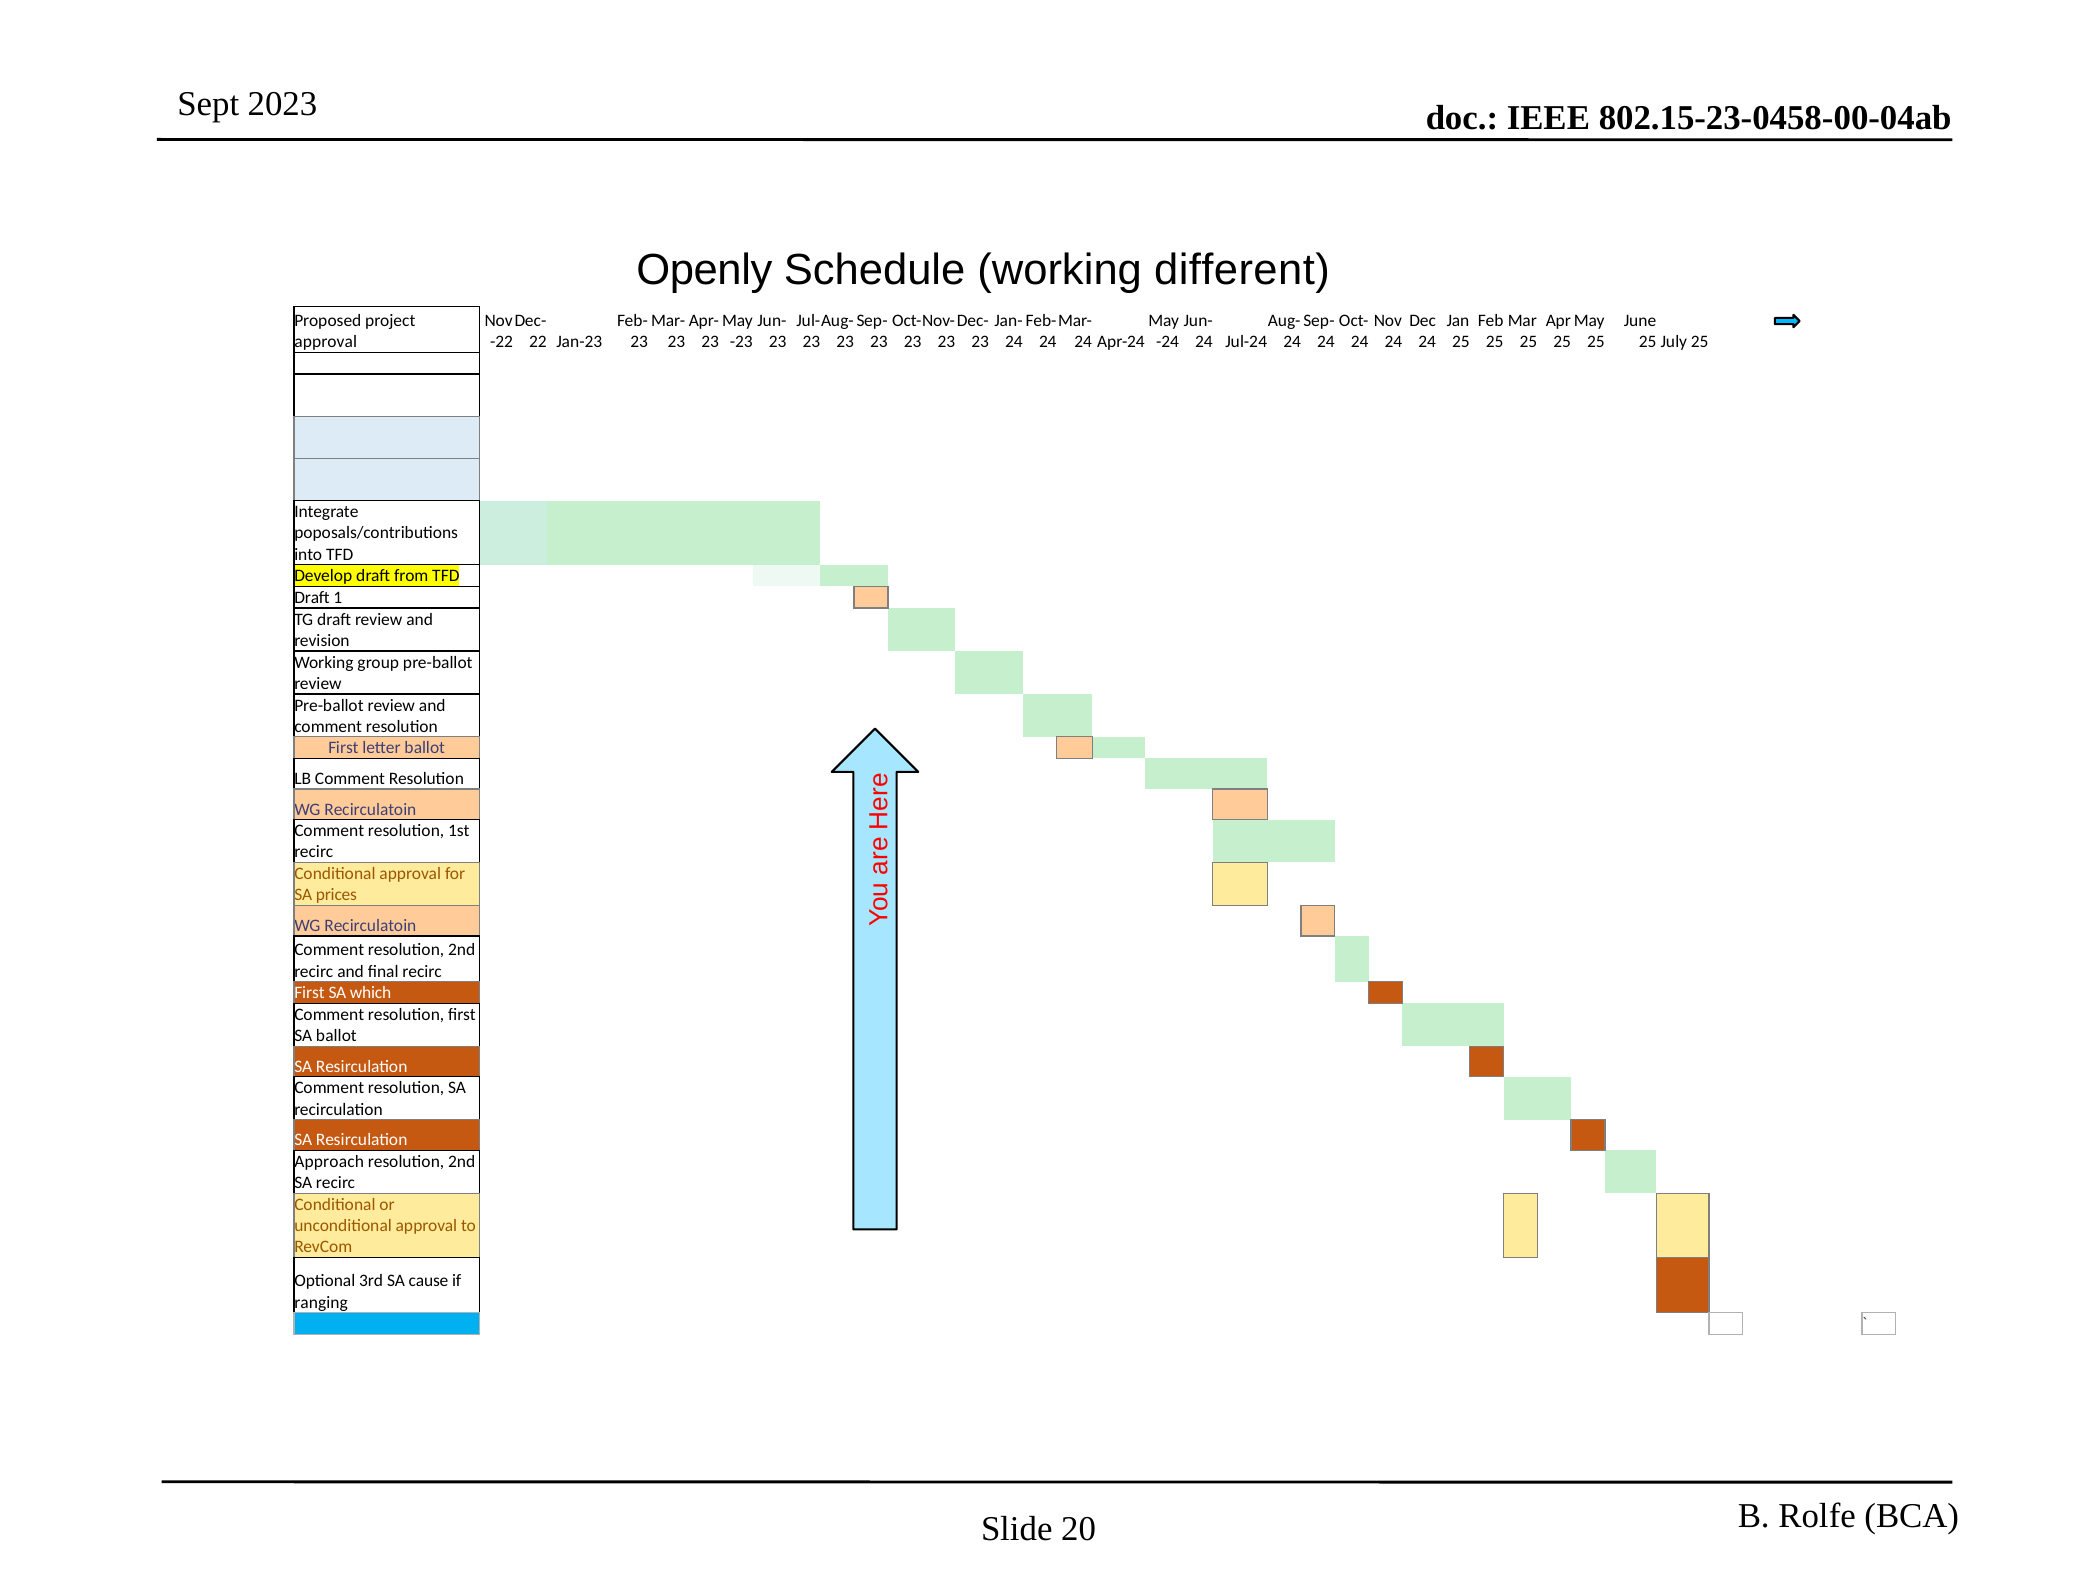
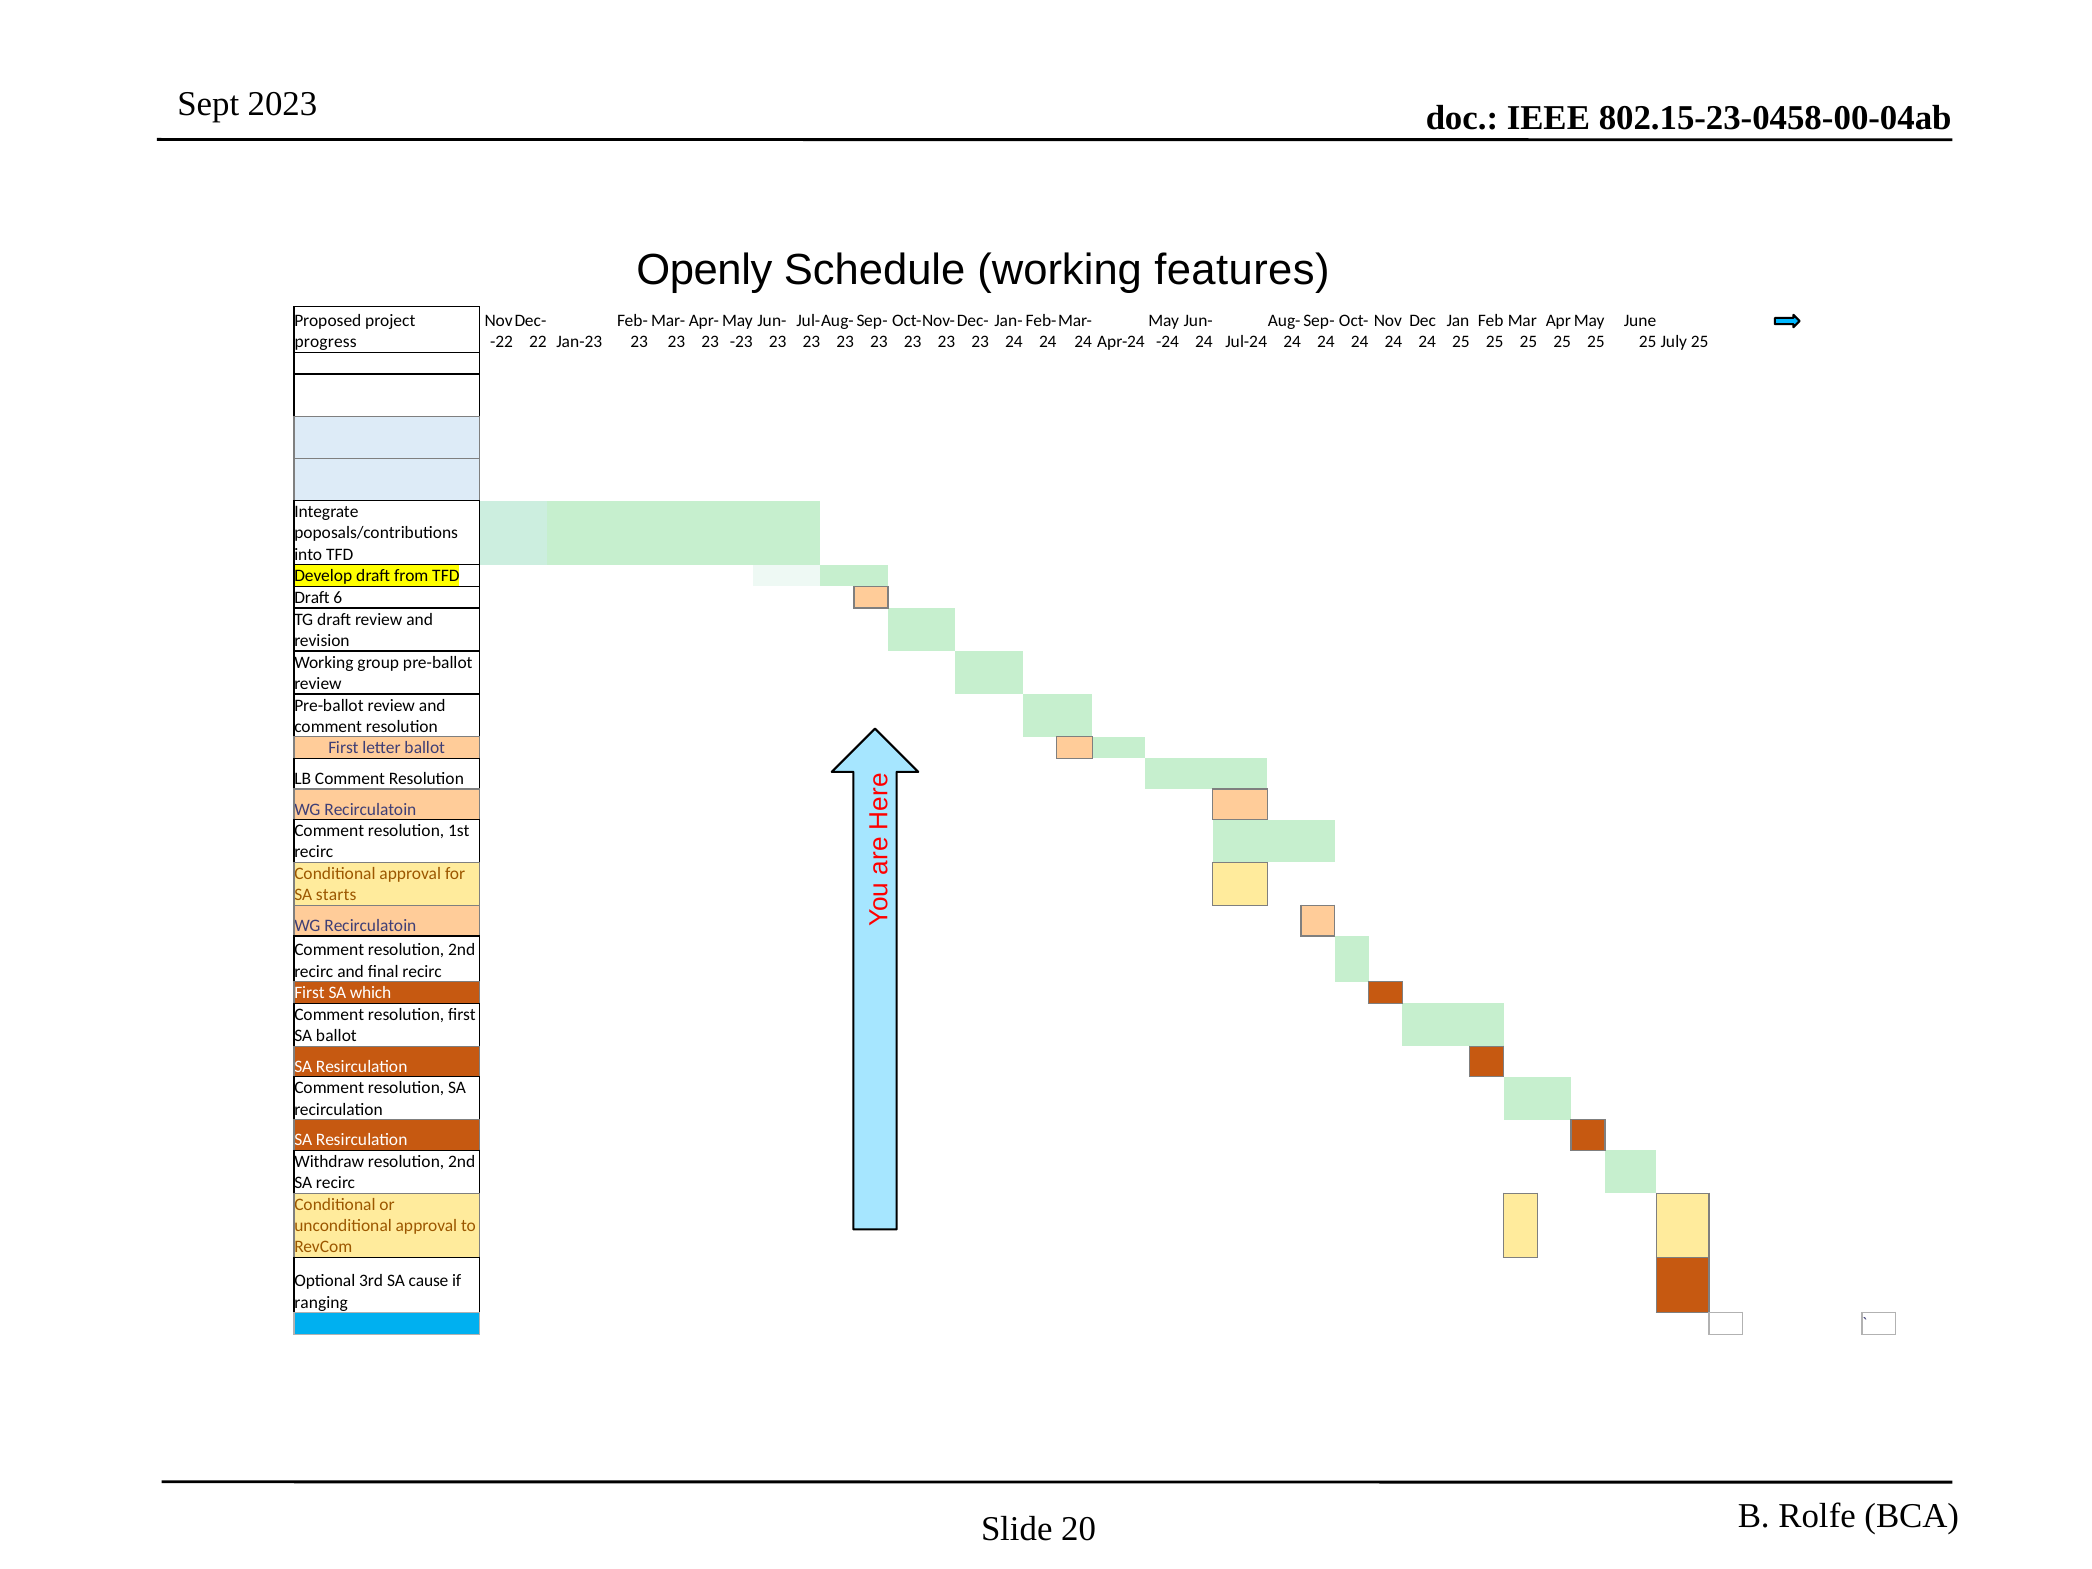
different: different -> features
approval at (326, 342): approval -> progress
1: 1 -> 6
prices: prices -> starts
Approach: Approach -> Withdraw
